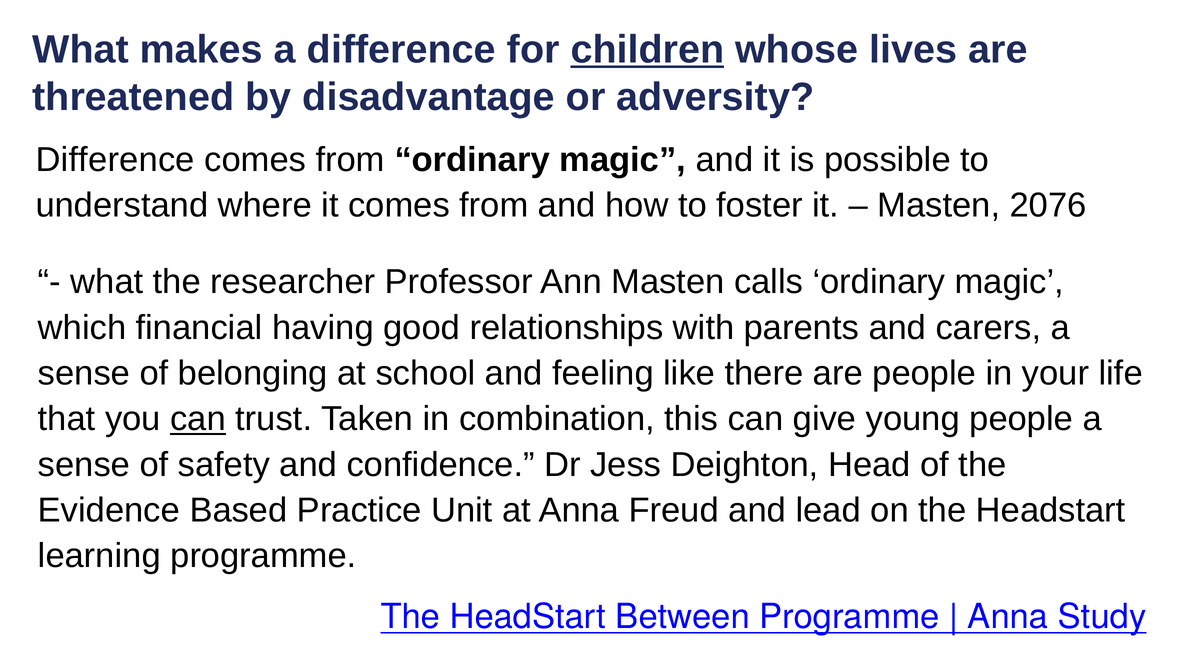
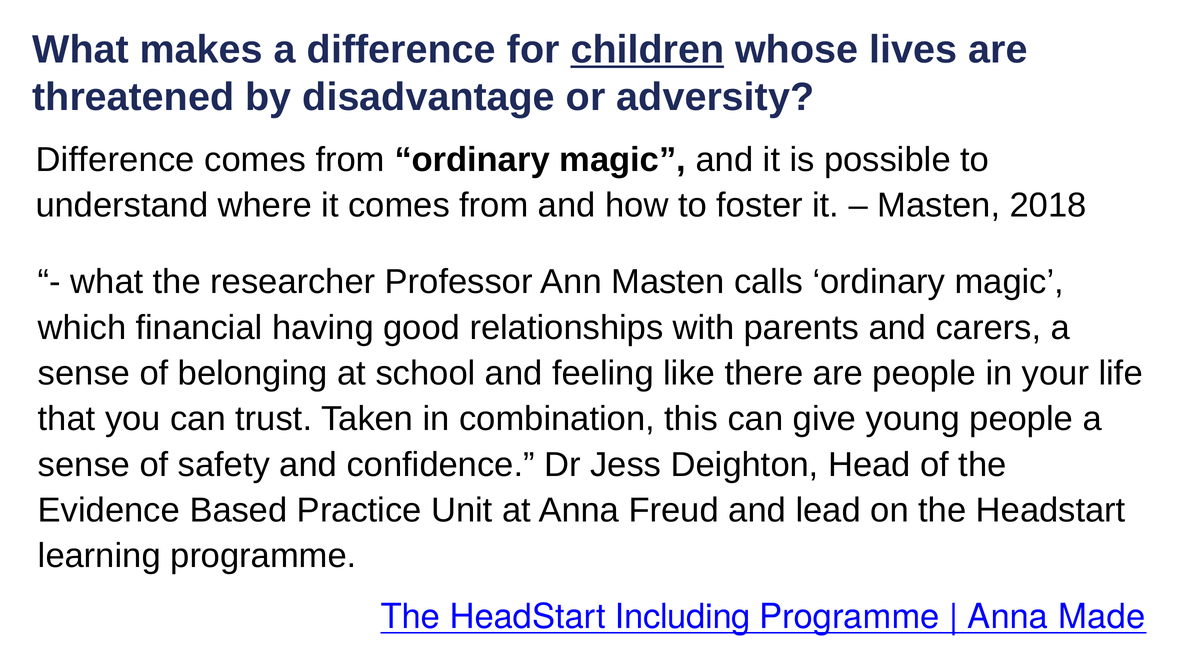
2076: 2076 -> 2018
can at (198, 419) underline: present -> none
Between: Between -> Including
Study: Study -> Made
